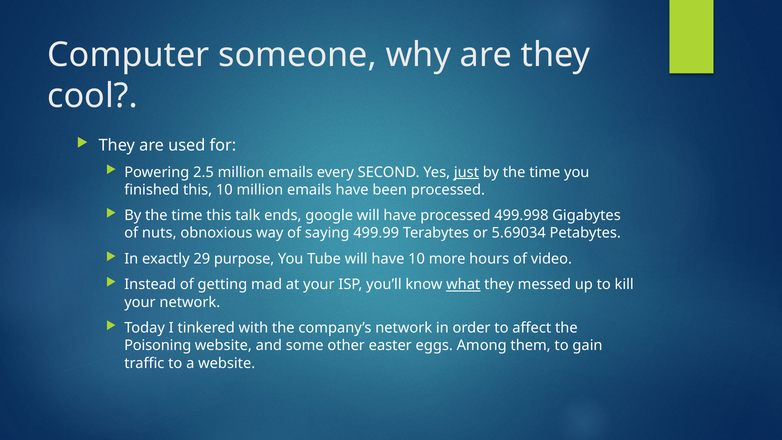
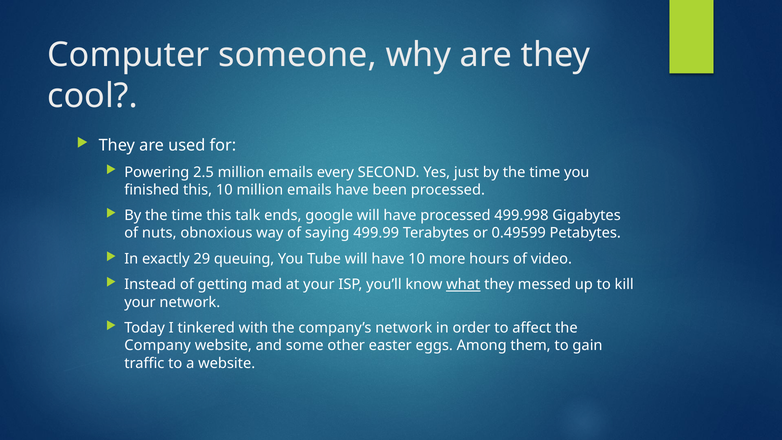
just underline: present -> none
5.69034: 5.69034 -> 0.49599
purpose: purpose -> queuing
Poisoning: Poisoning -> Company
